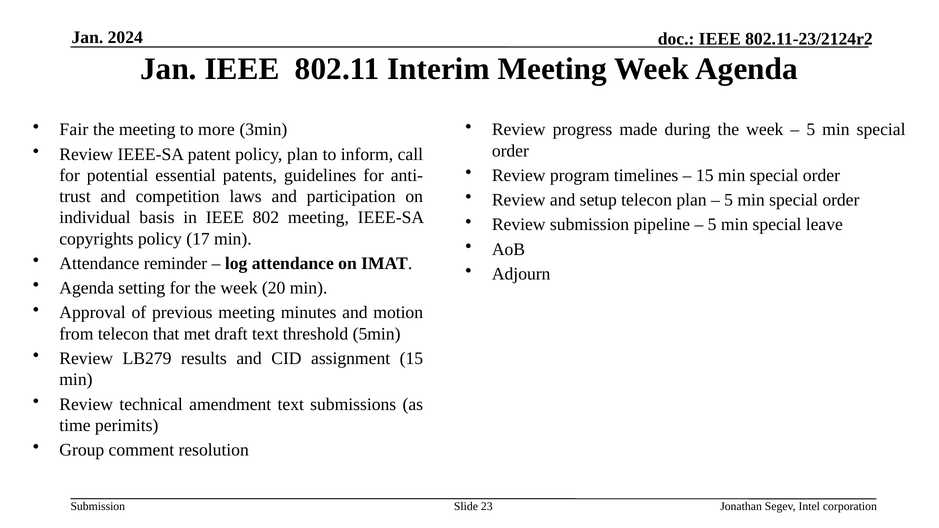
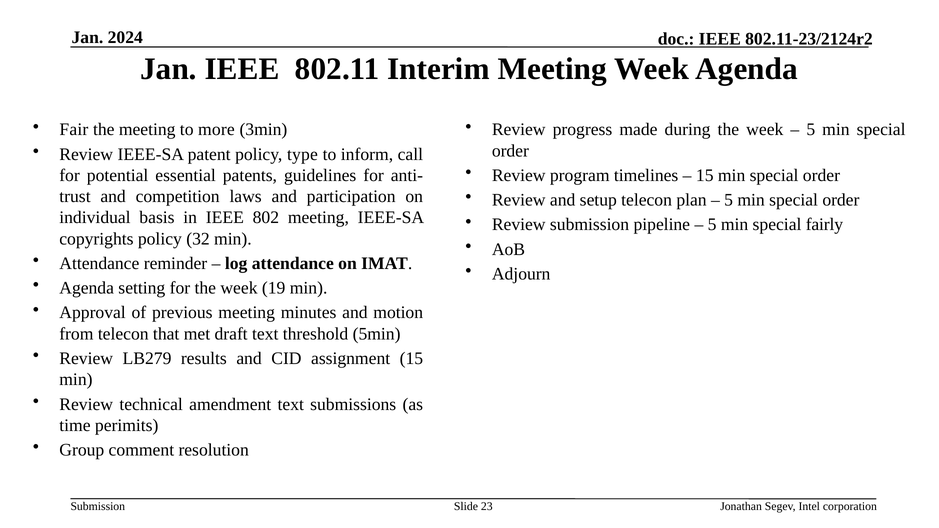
policy plan: plan -> type
leave: leave -> fairly
17: 17 -> 32
20: 20 -> 19
